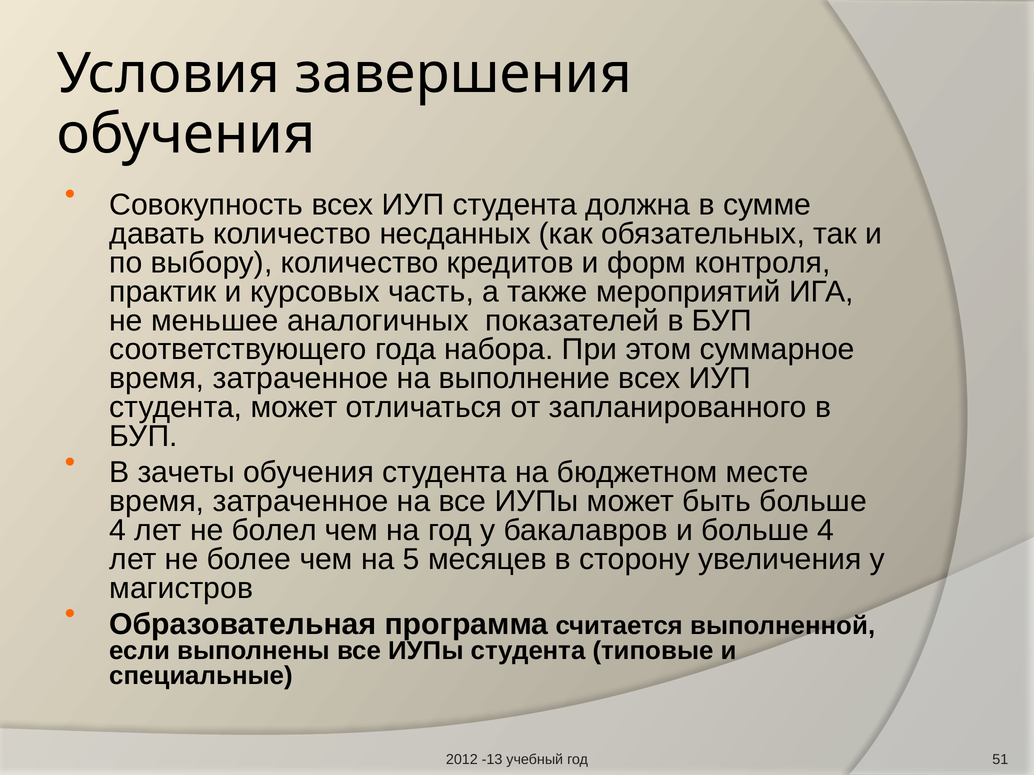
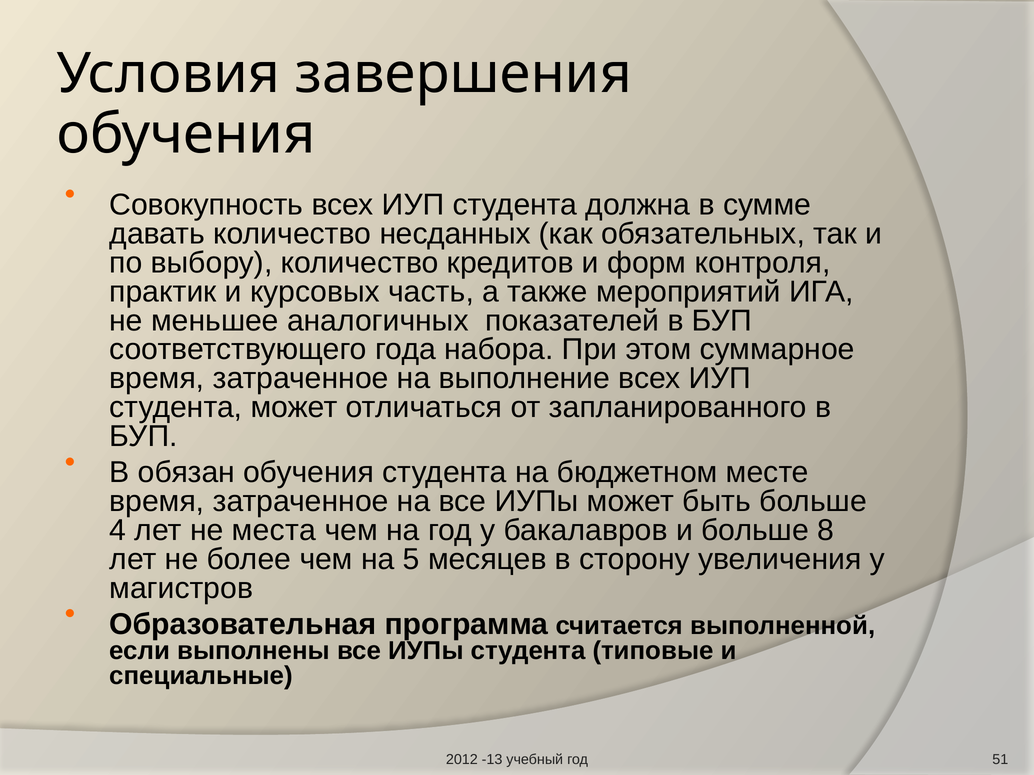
зачеты: зачеты -> обязан
болел: болел -> места
и больше 4: 4 -> 8
